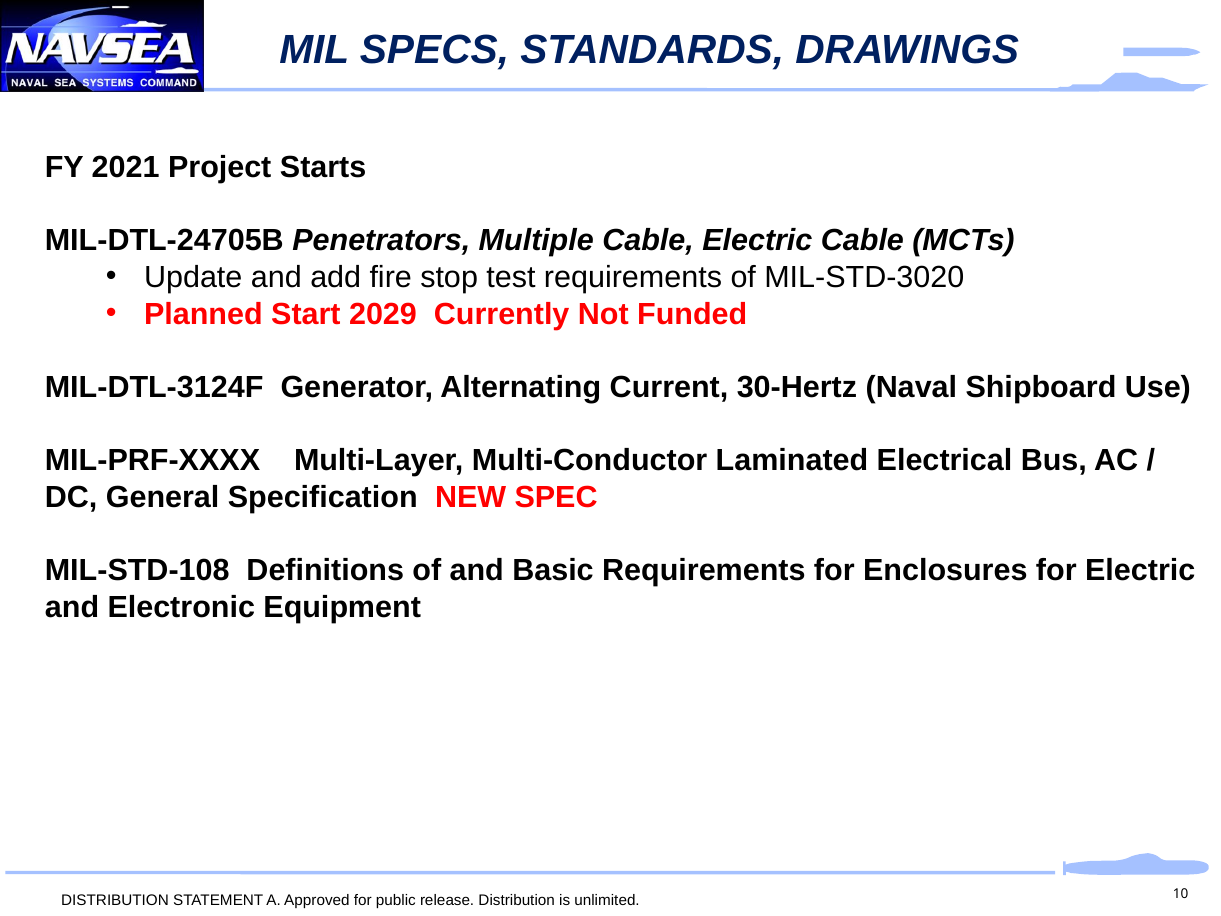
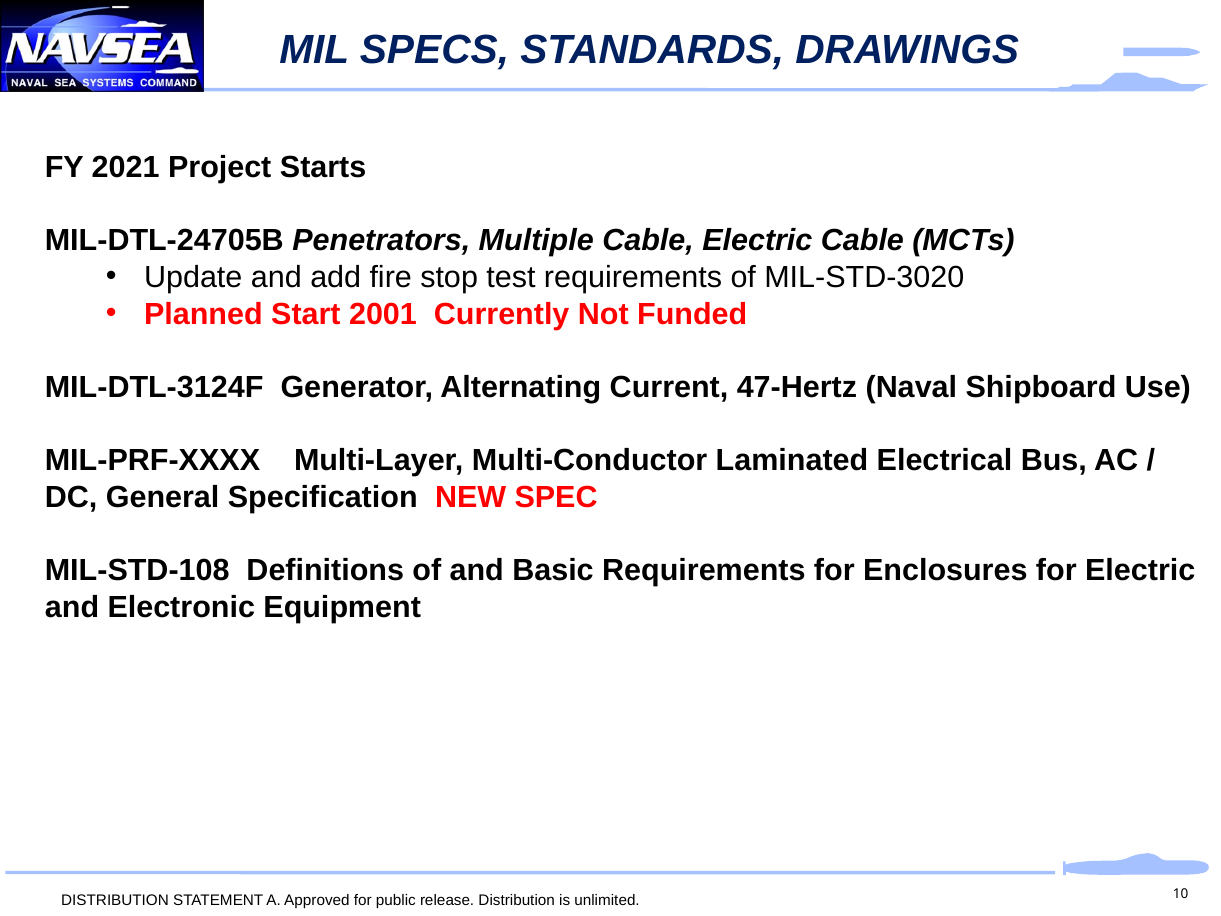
2029: 2029 -> 2001
30-Hertz: 30-Hertz -> 47-Hertz
